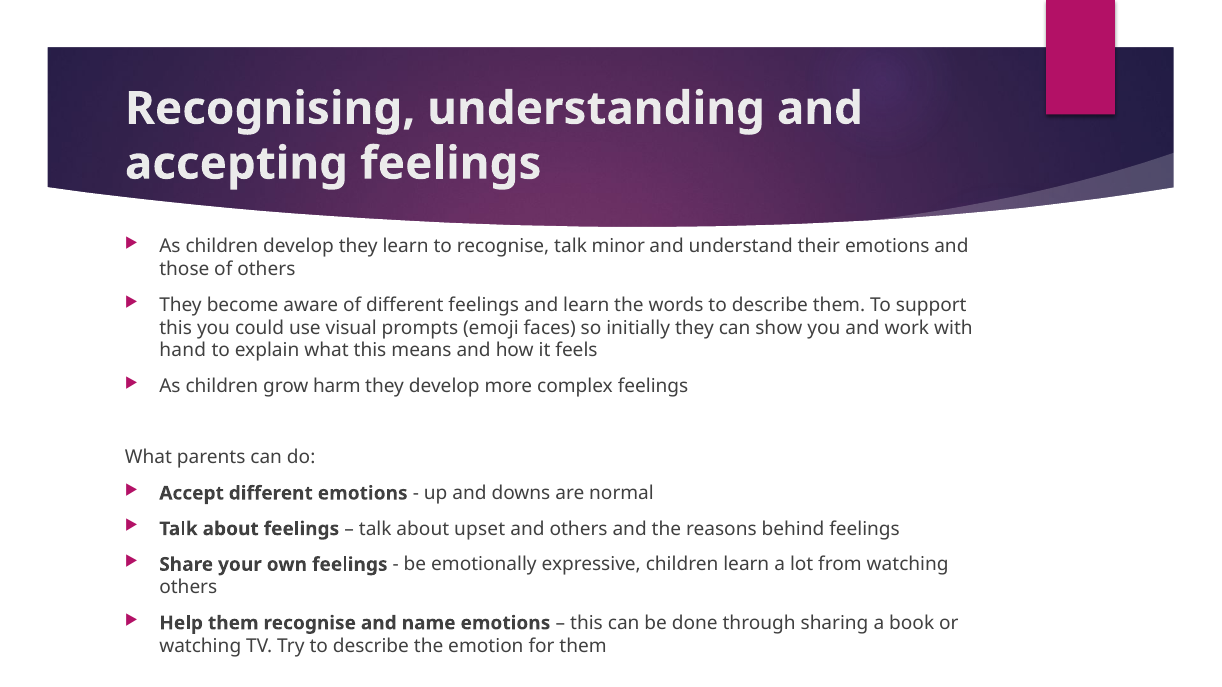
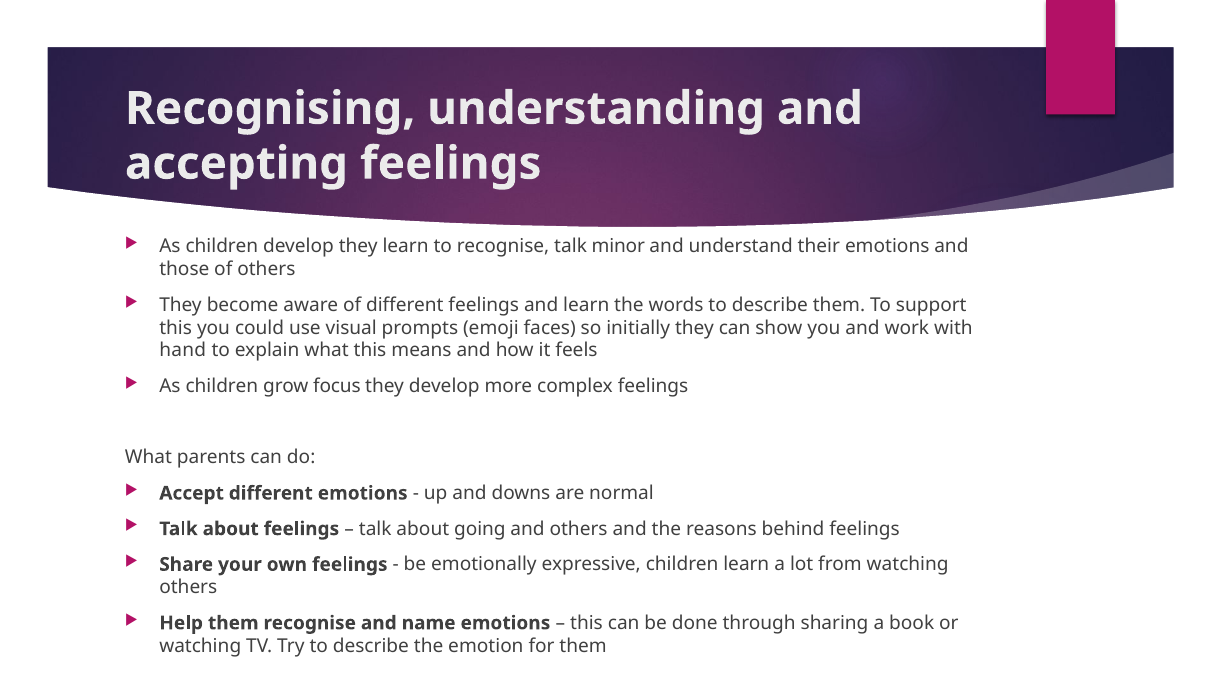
harm: harm -> focus
upset: upset -> going
